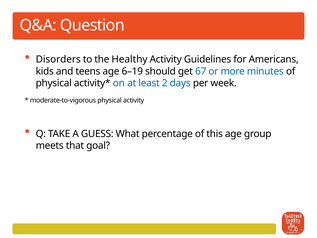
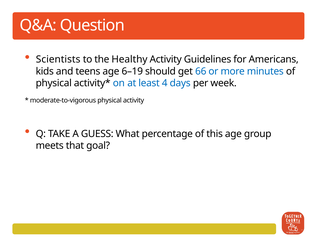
Disorders: Disorders -> Scientists
67: 67 -> 66
2: 2 -> 4
